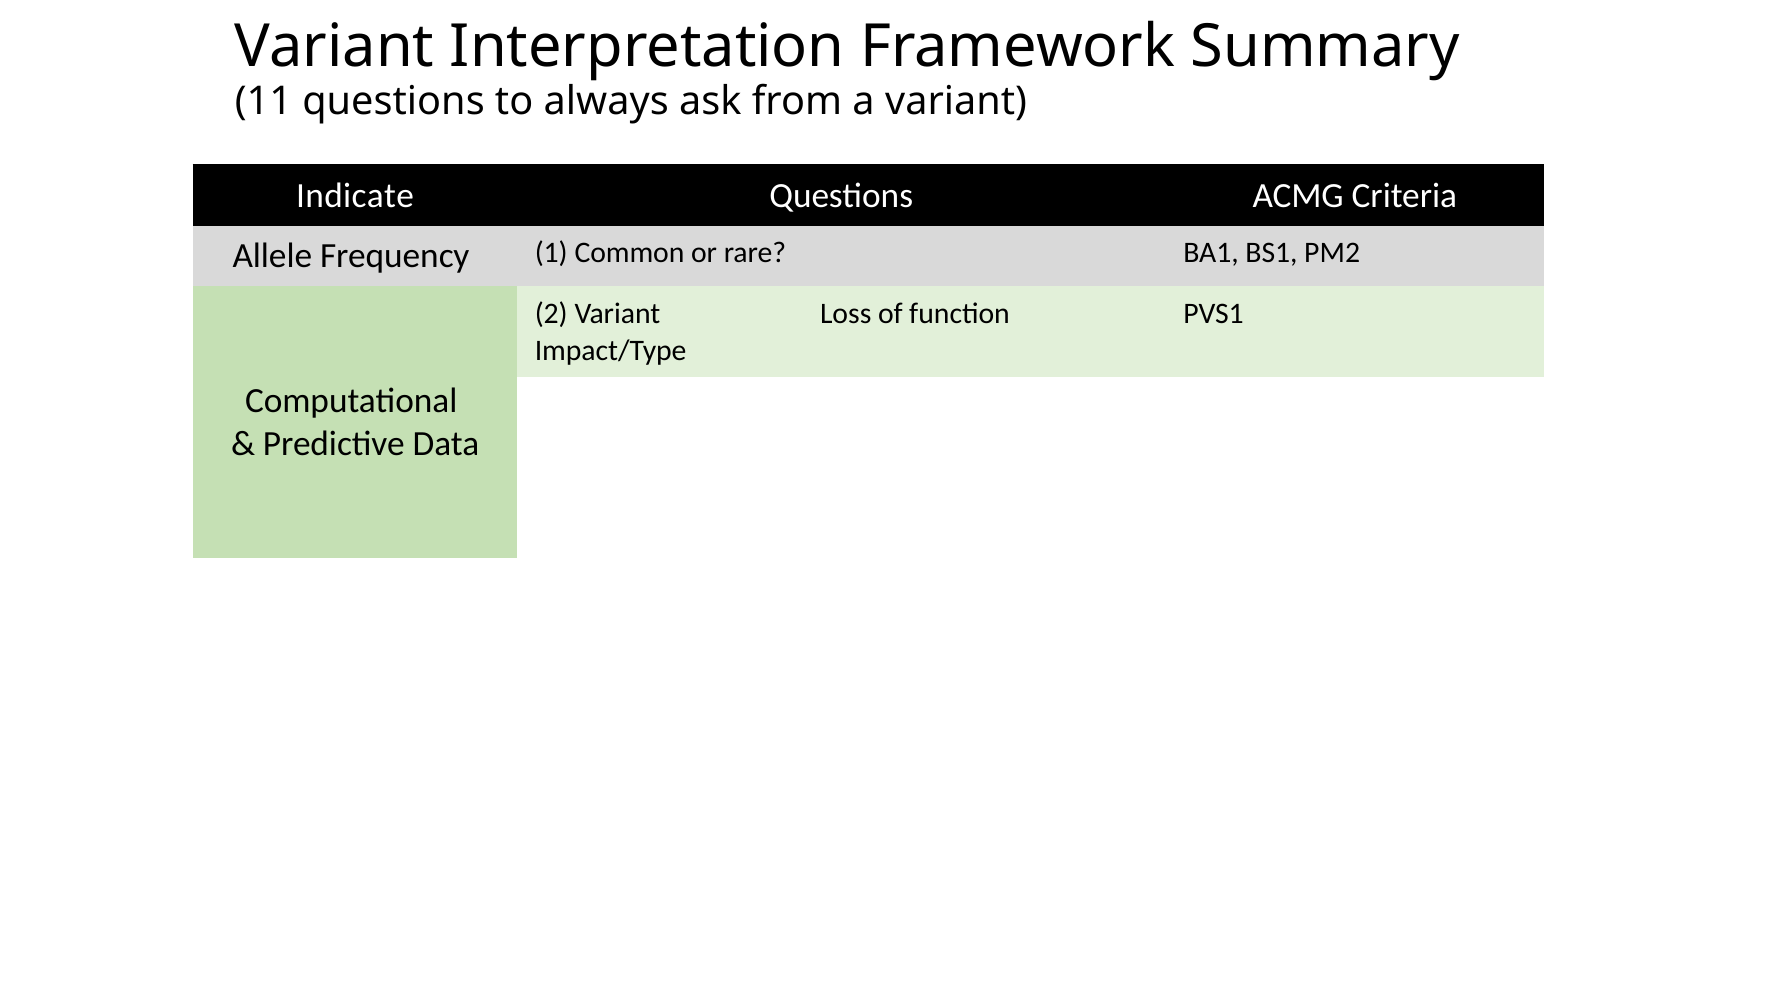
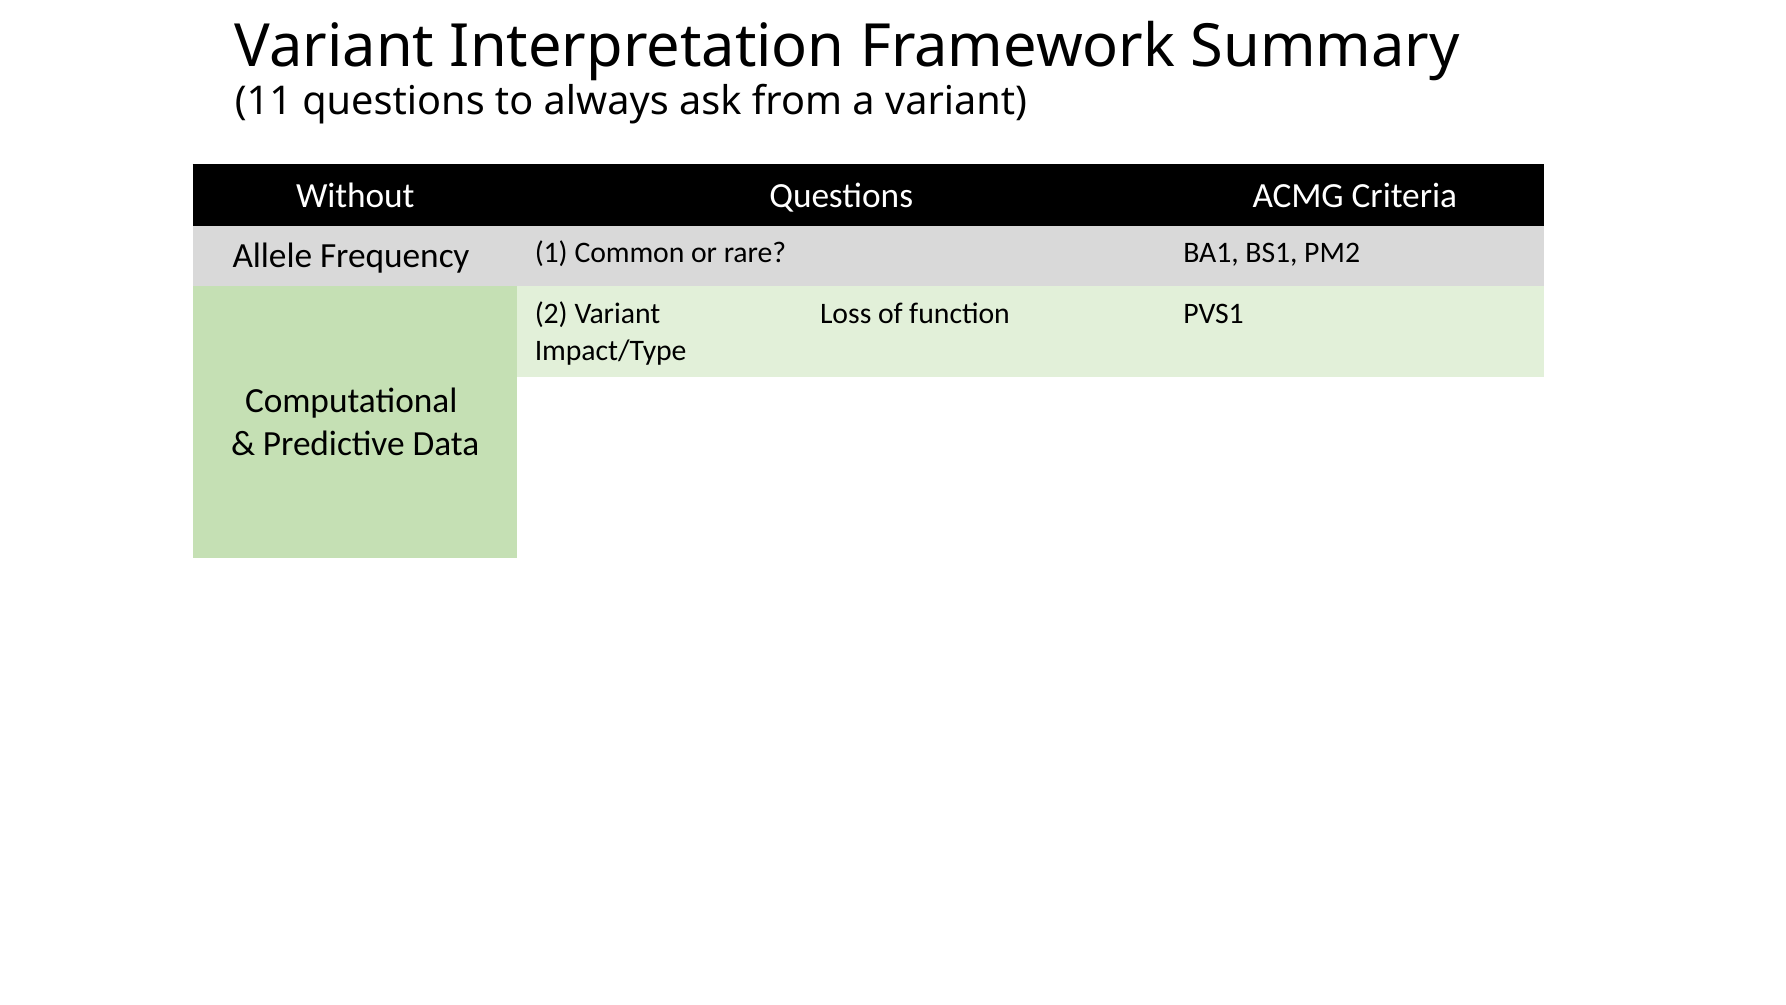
Indicate: Indicate -> Without
